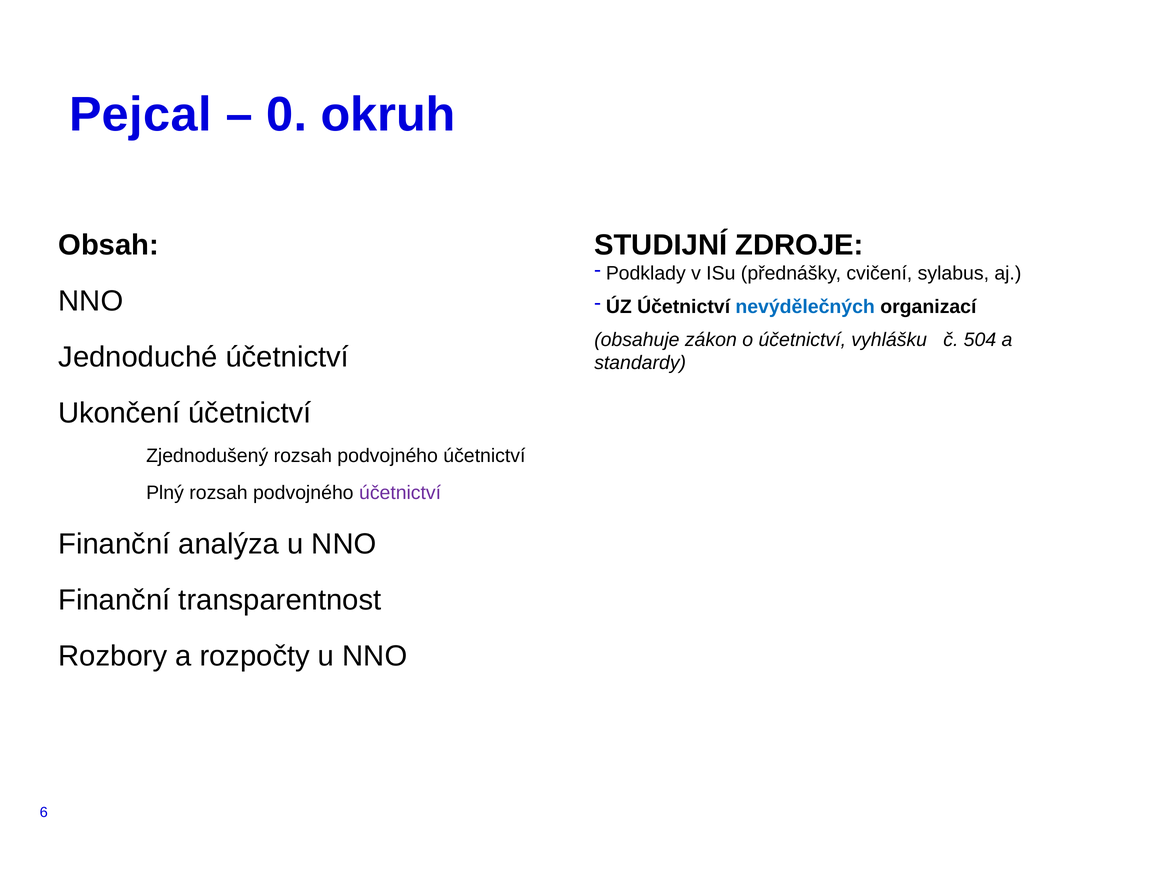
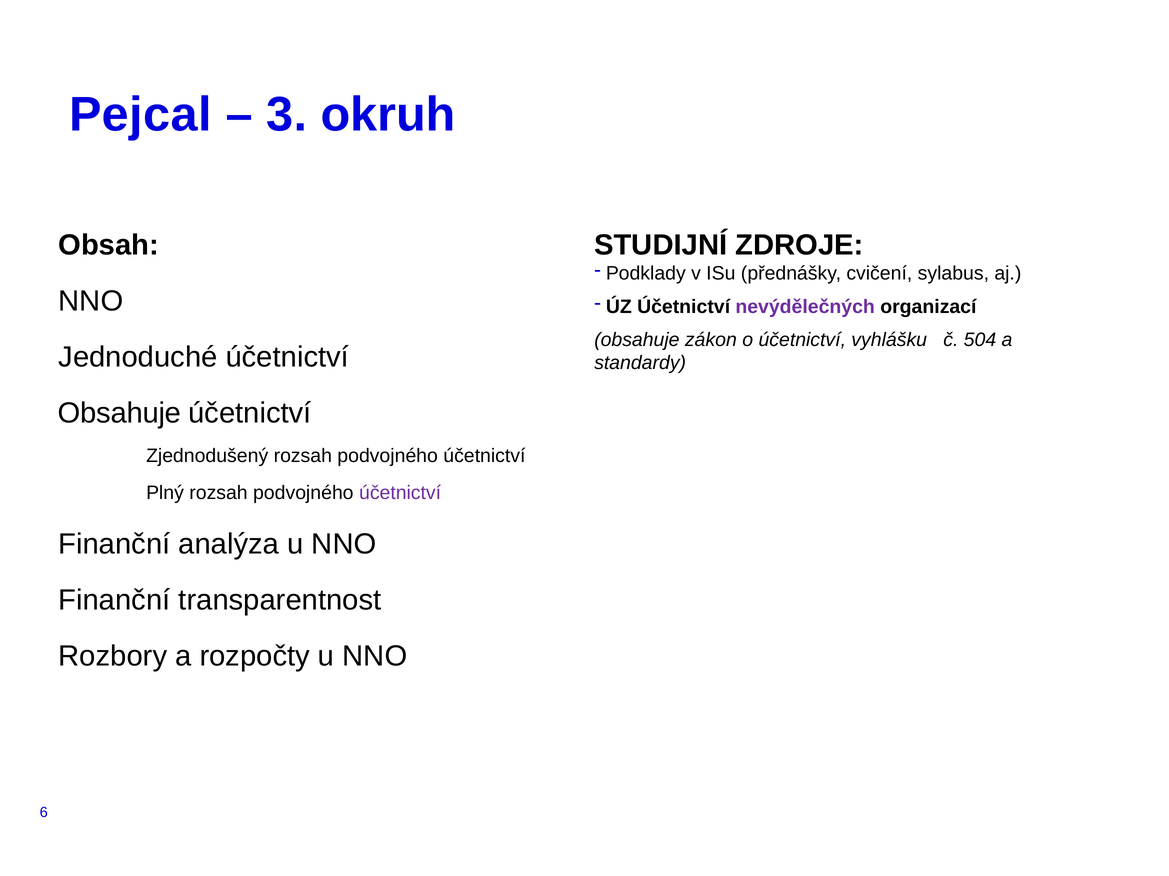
0: 0 -> 3
nevýdělečných colour: blue -> purple
Ukončení at (119, 413): Ukončení -> Obsahuje
